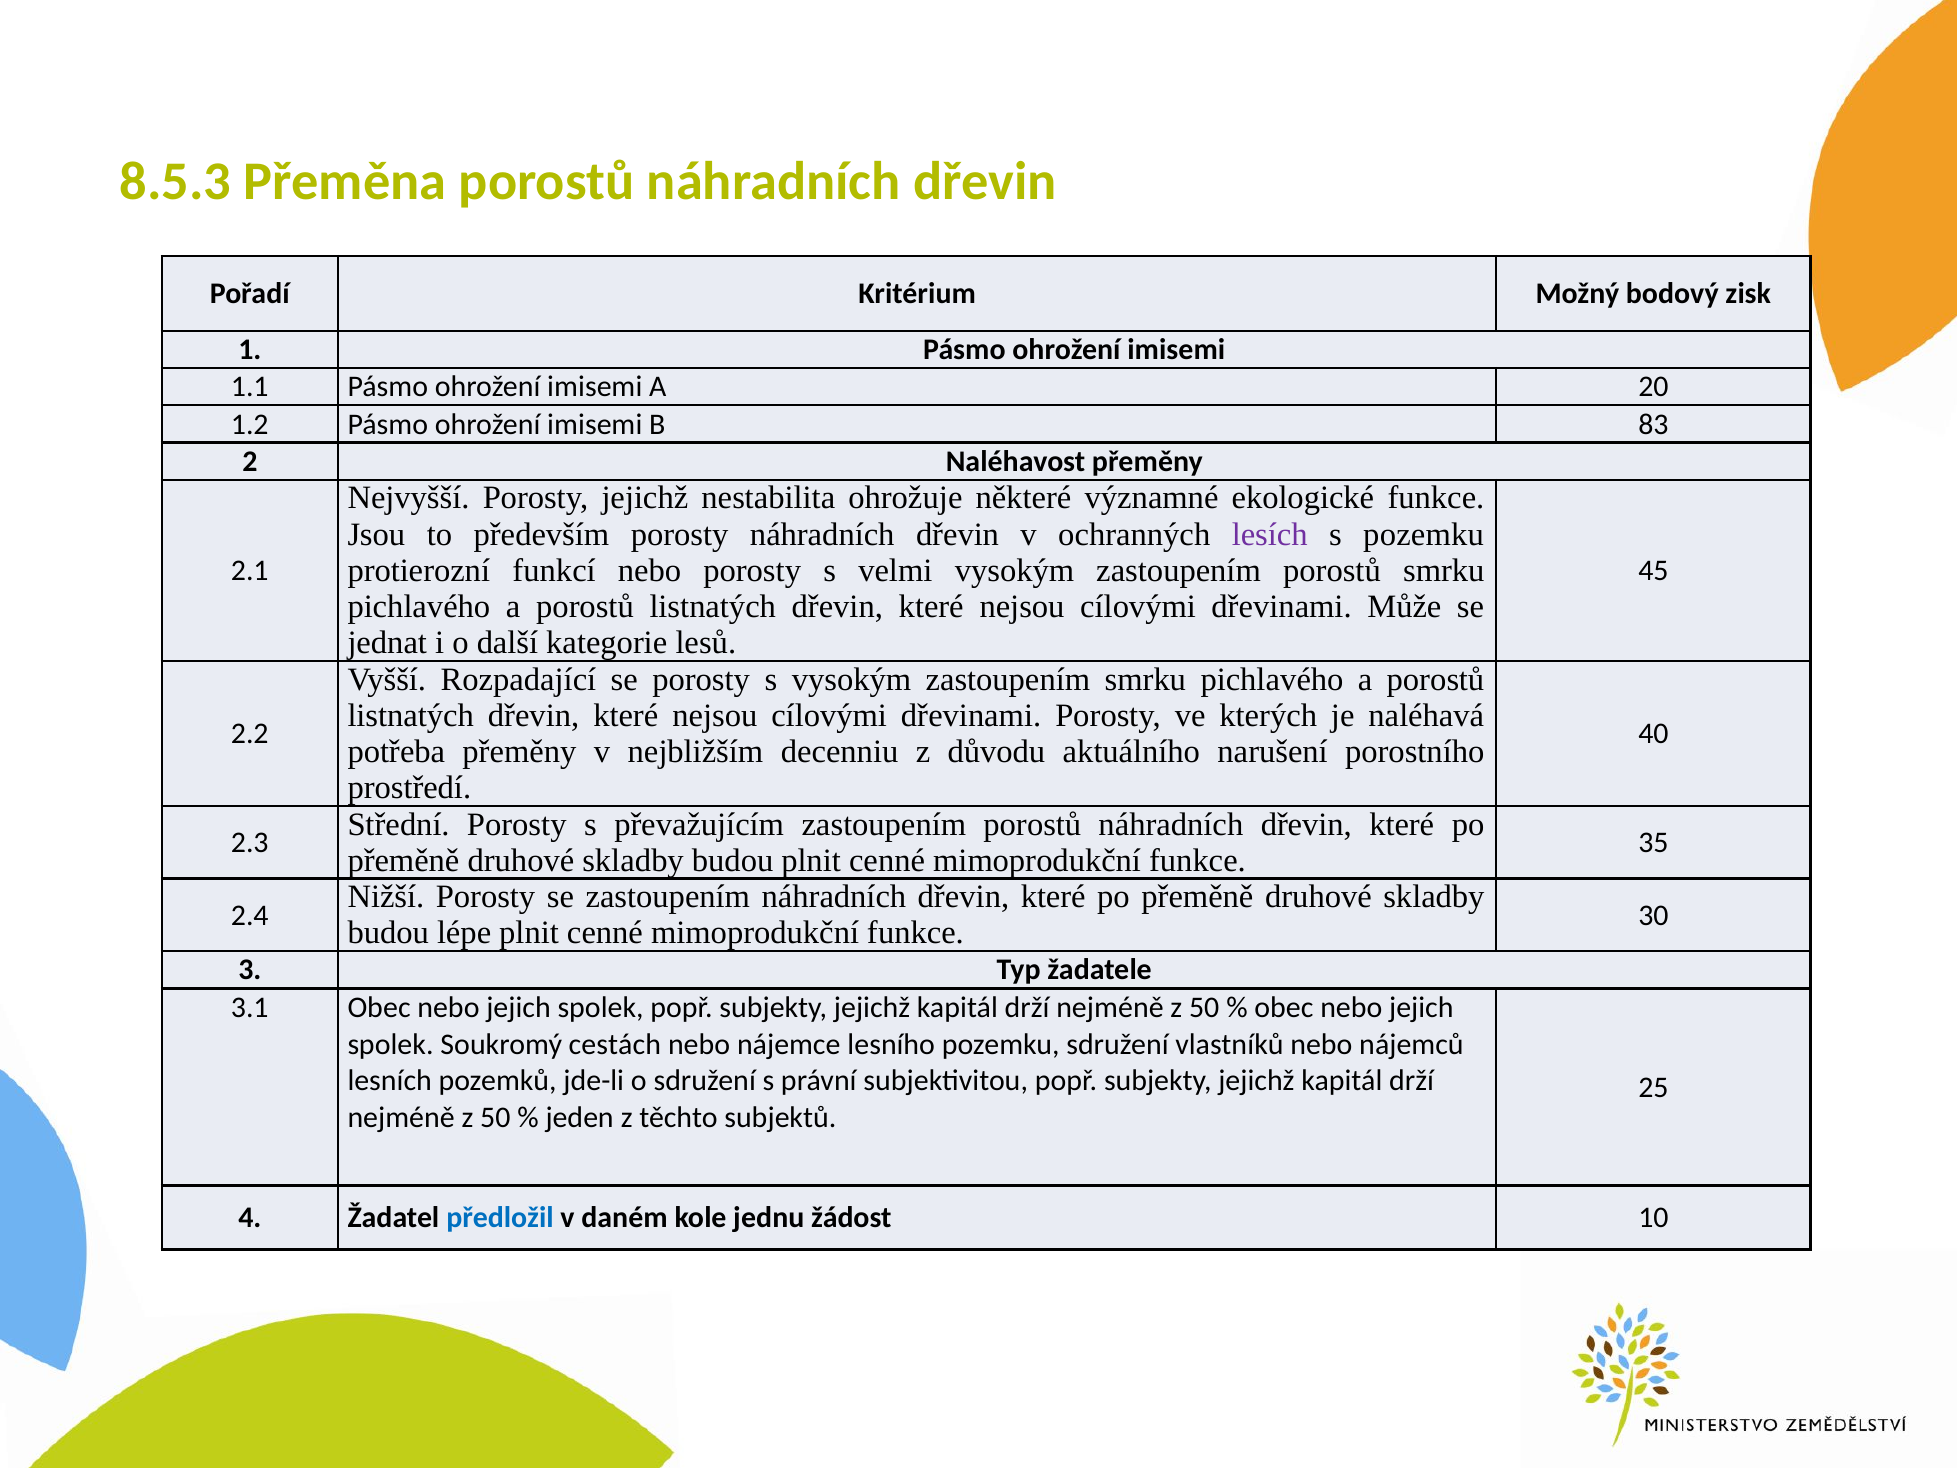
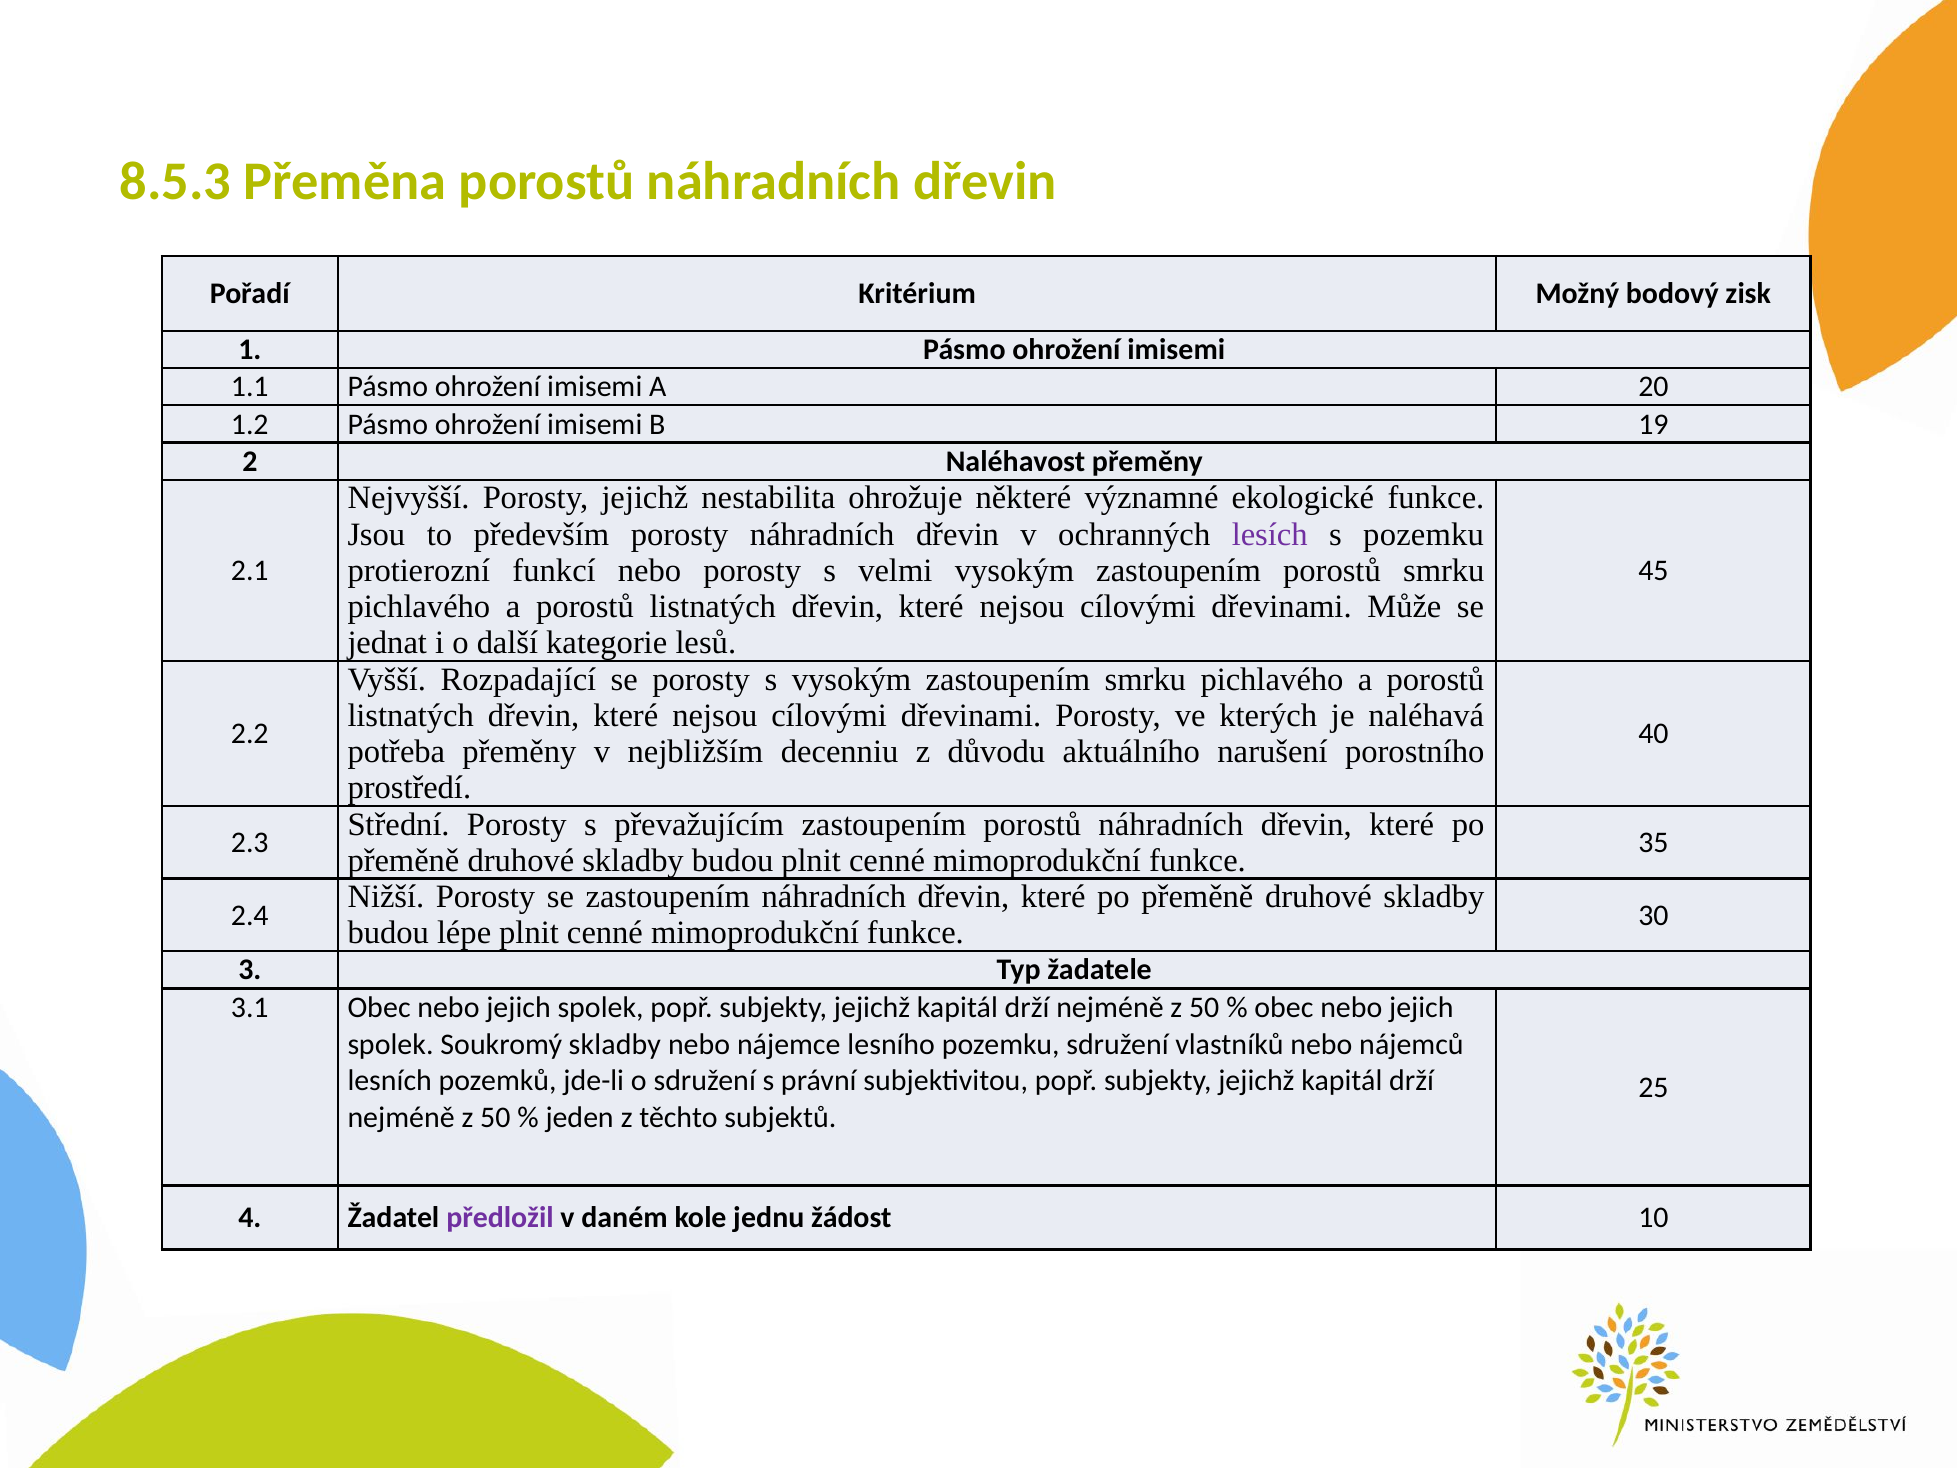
83: 83 -> 19
Soukromý cestách: cestách -> skladby
předložil colour: blue -> purple
